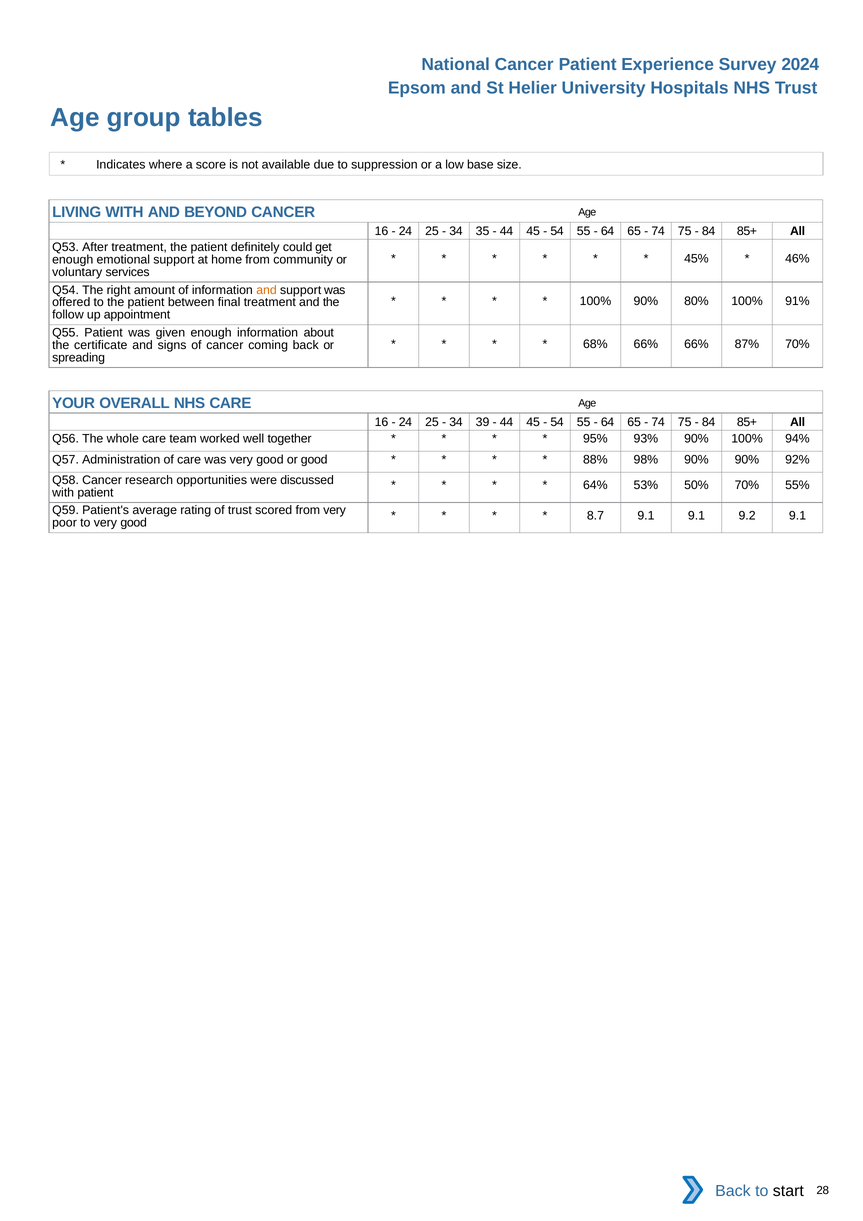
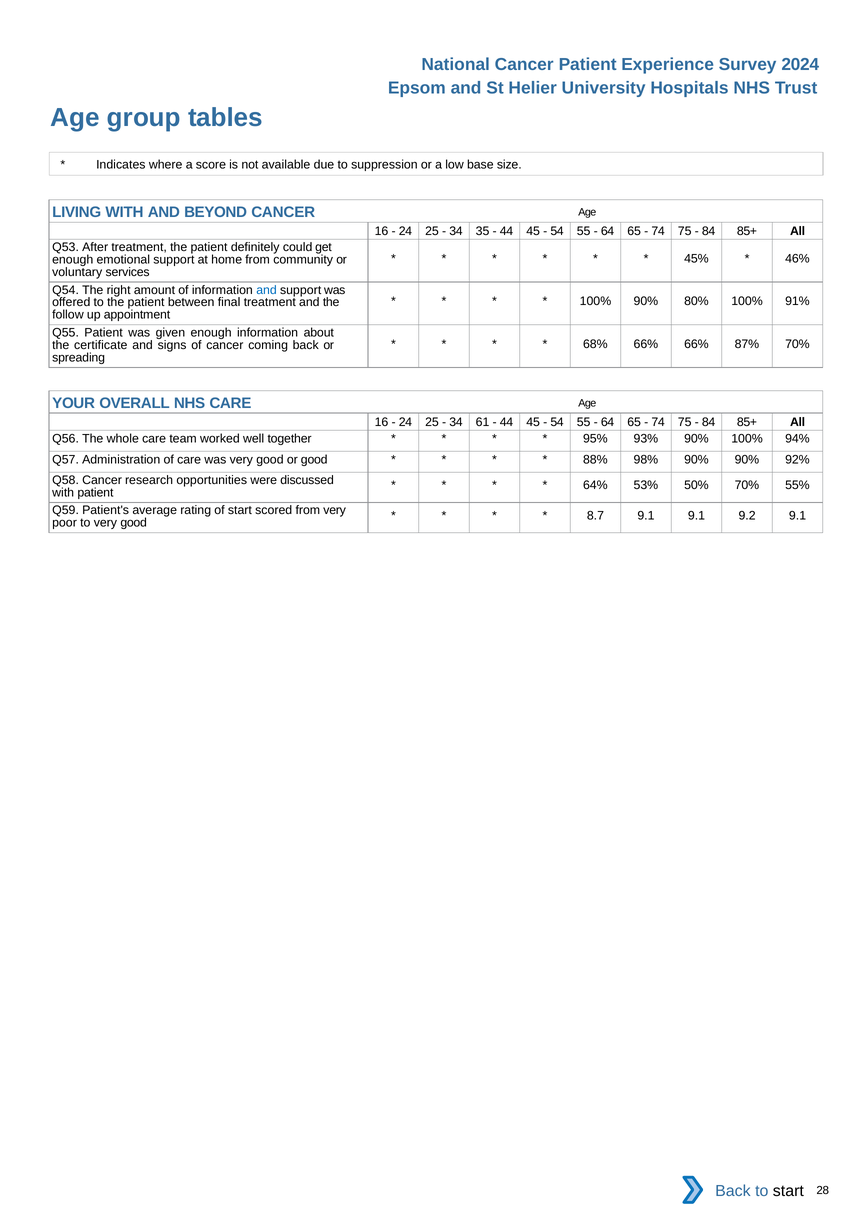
and at (267, 290) colour: orange -> blue
39: 39 -> 61
of trust: trust -> start
